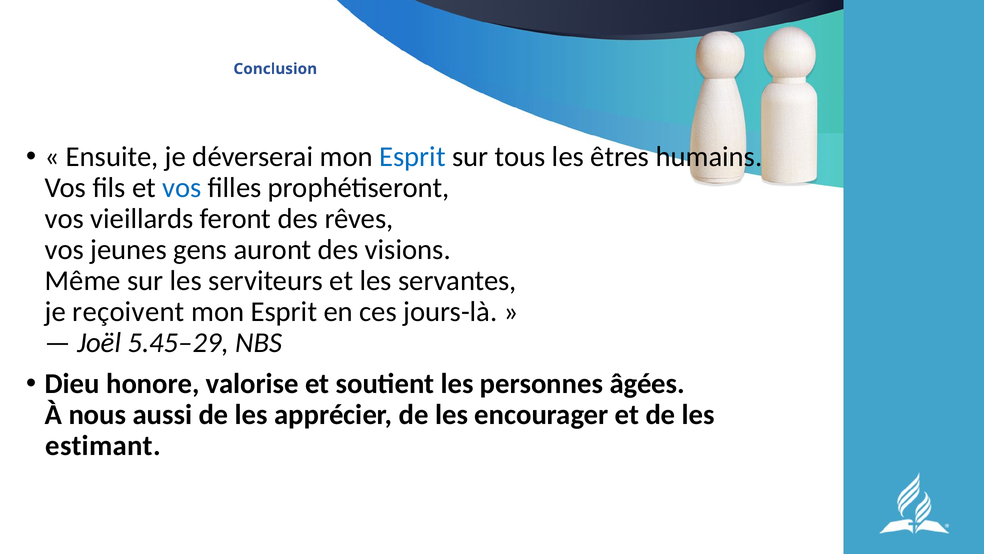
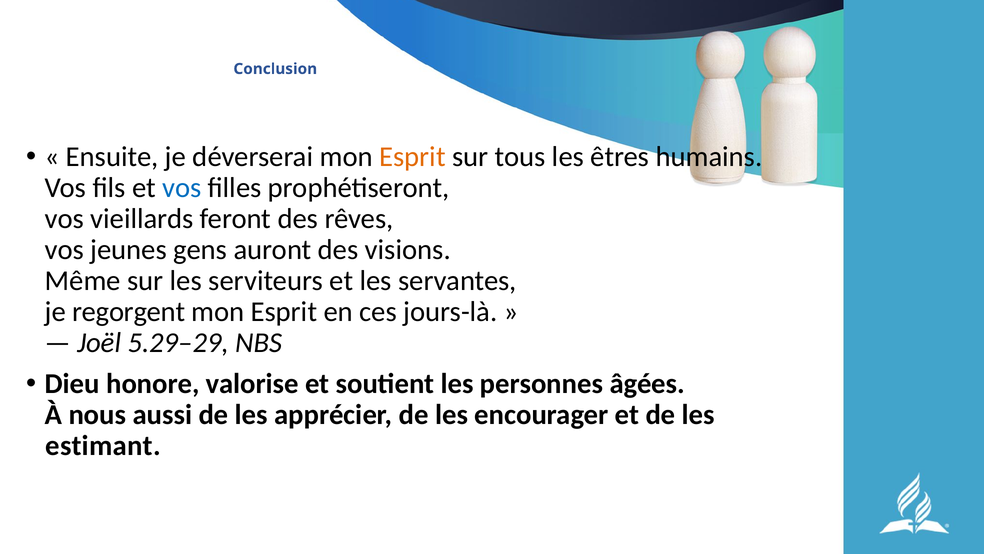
Esprit at (412, 157) colour: blue -> orange
reçoivent: reçoivent -> regorgent
5.45–29: 5.45–29 -> 5.29–29
